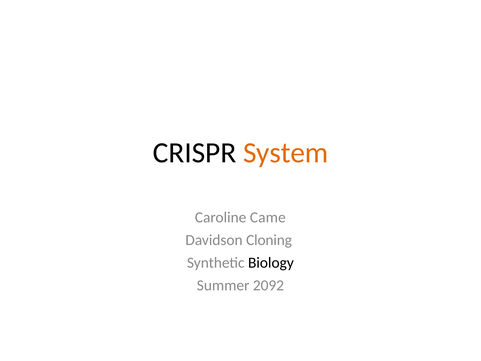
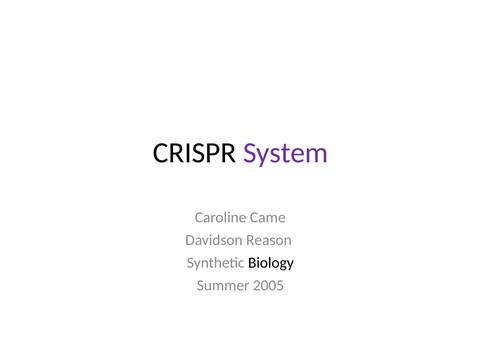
System colour: orange -> purple
Cloning: Cloning -> Reason
2092: 2092 -> 2005
